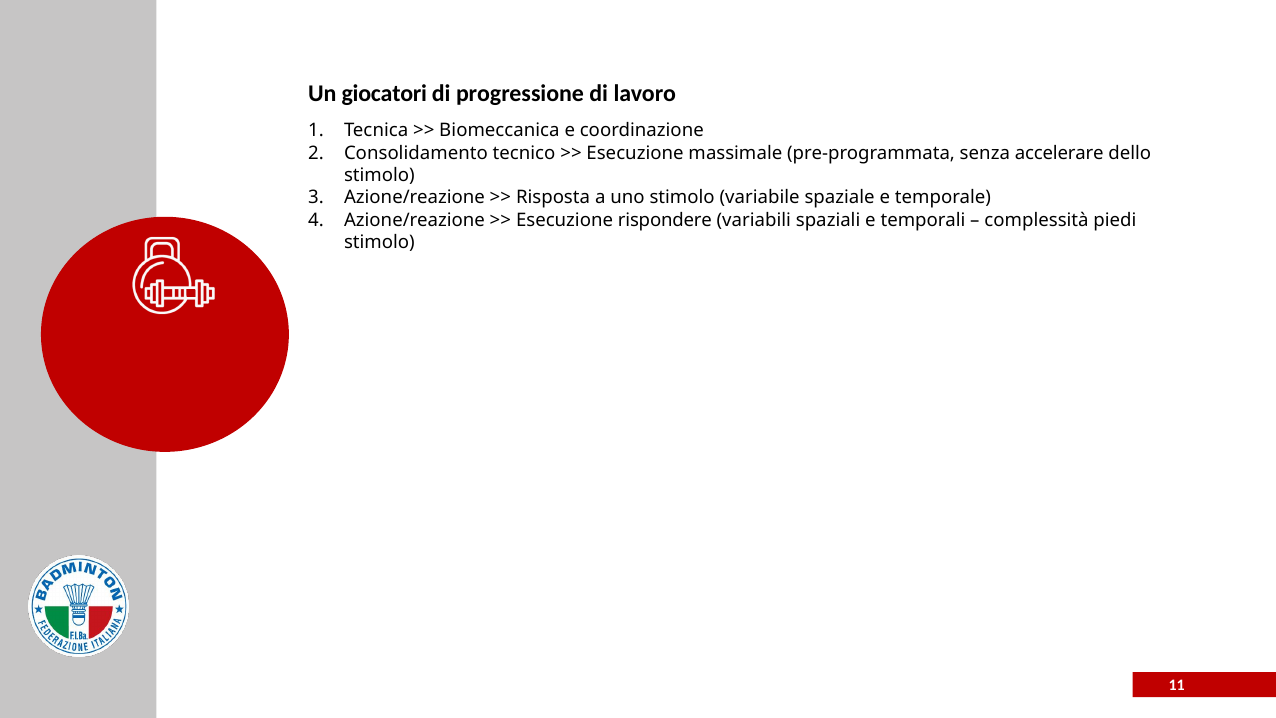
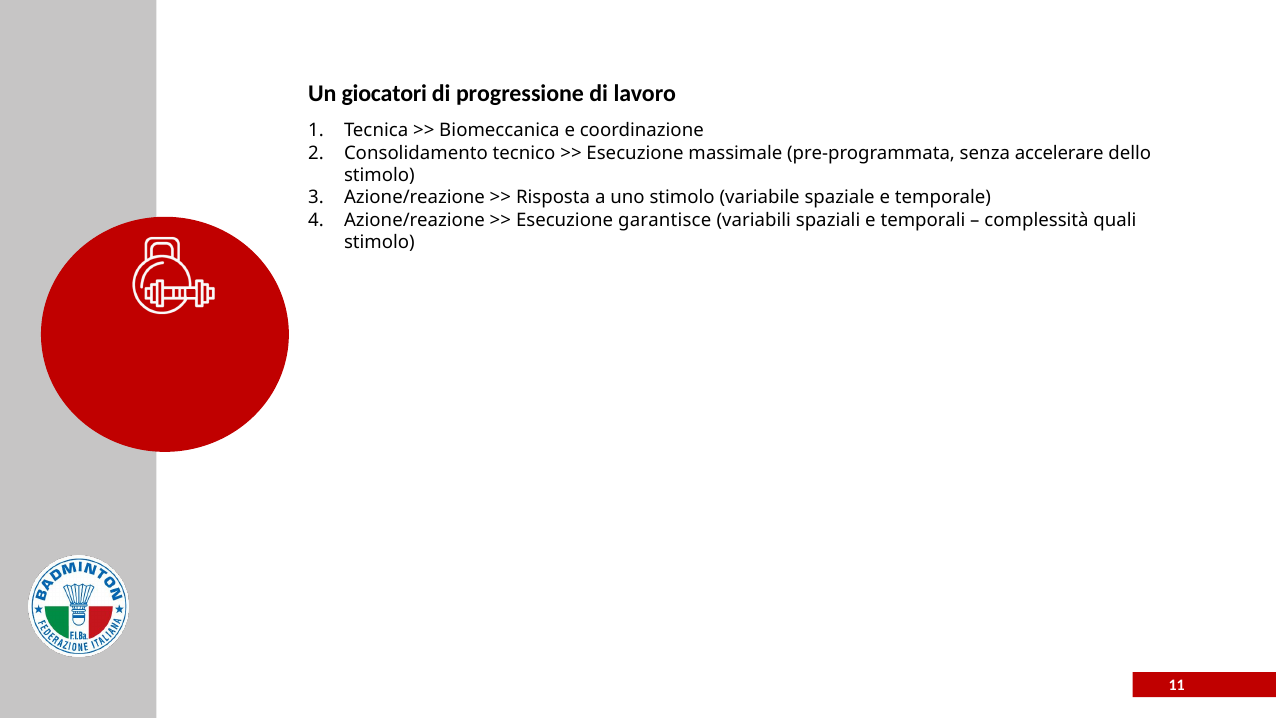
rispondere: rispondere -> garantisce
piedi: piedi -> quali
